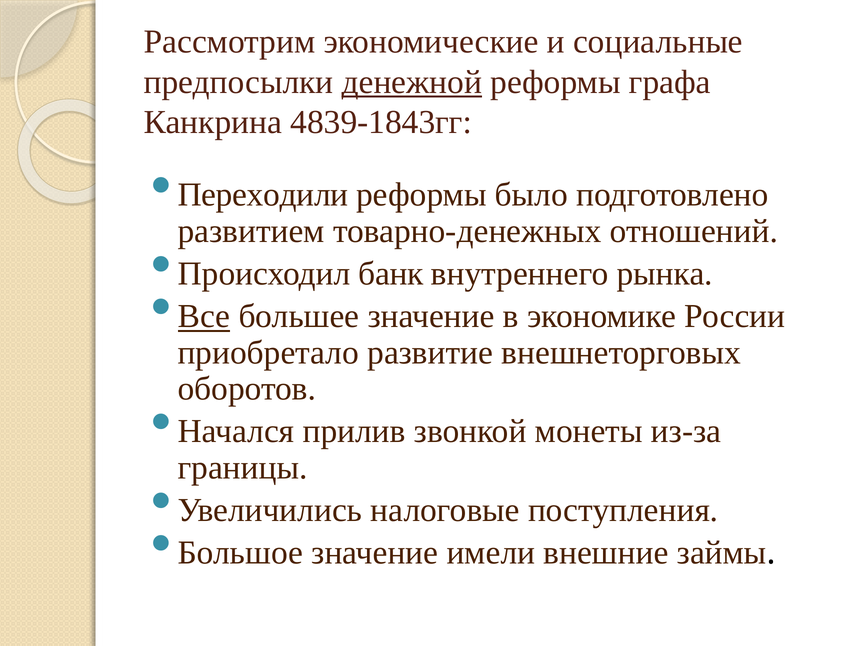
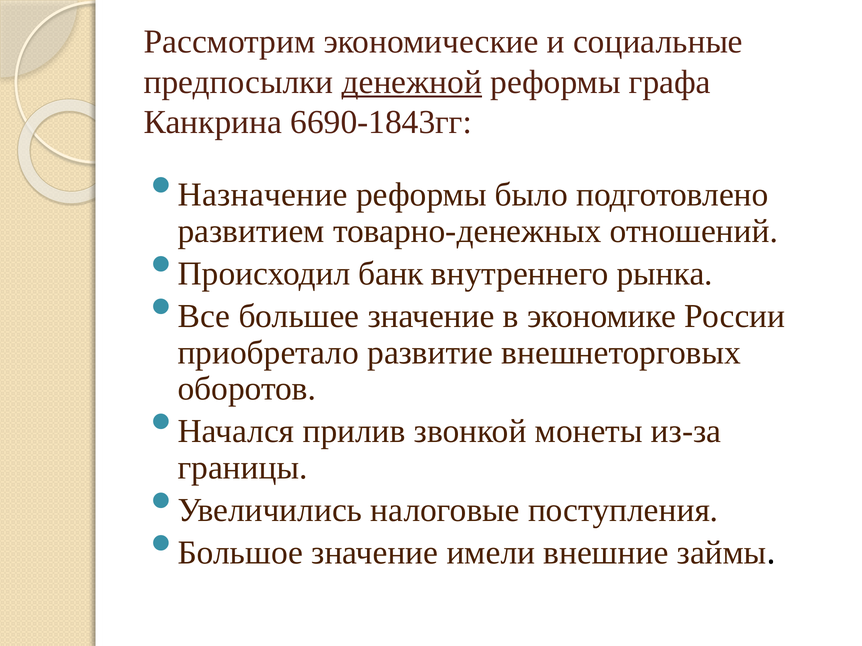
4839-1843гг: 4839-1843гг -> 6690-1843гг
Переходили: Переходили -> Назначение
Все underline: present -> none
